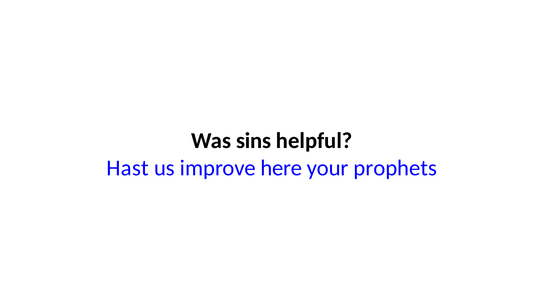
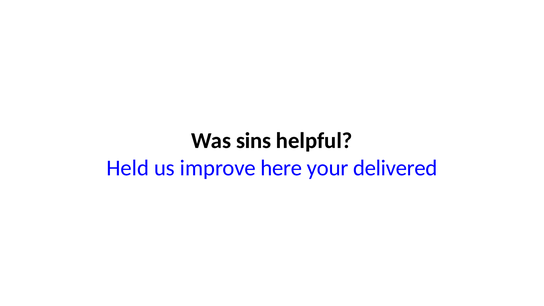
Hast: Hast -> Held
prophets: prophets -> delivered
